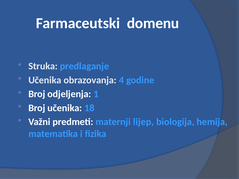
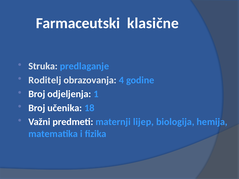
domenu: domenu -> klasične
Učenika at (45, 80): Učenika -> Roditelj
